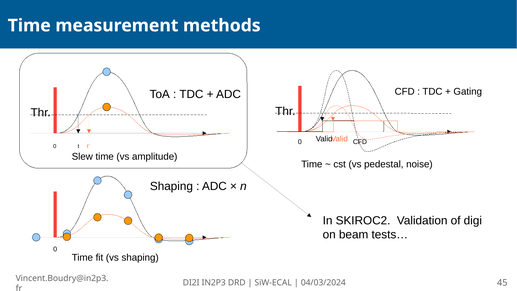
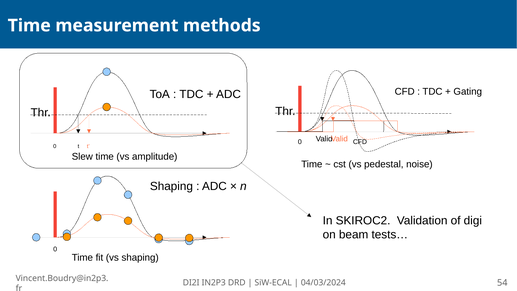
45: 45 -> 54
